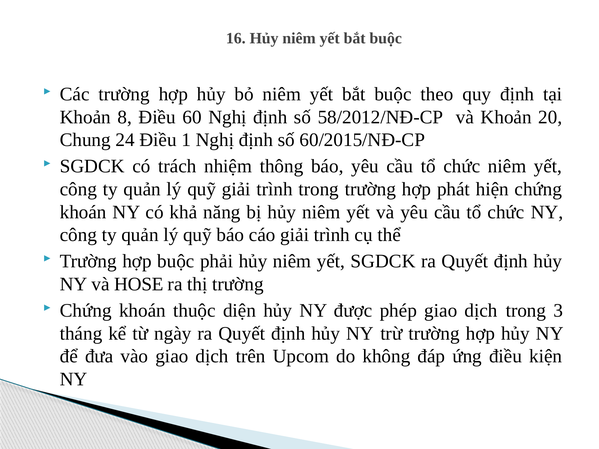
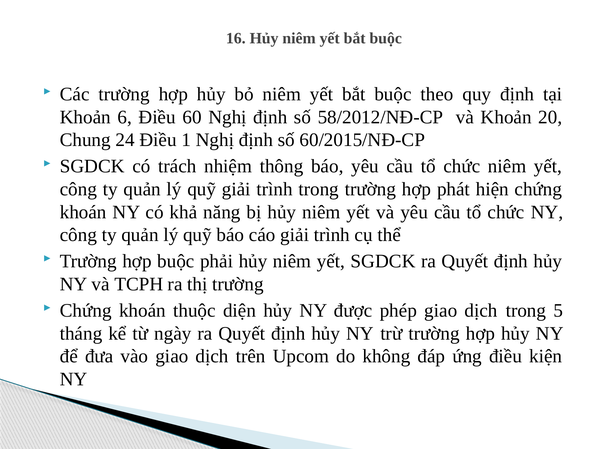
8: 8 -> 6
HOSE: HOSE -> TCPH
3: 3 -> 5
